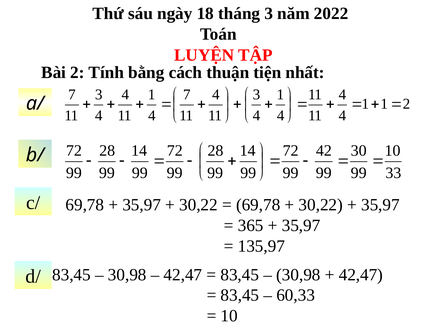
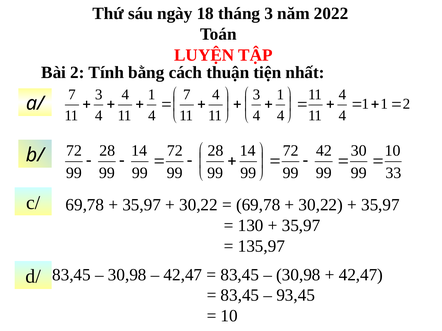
365: 365 -> 130
60,33: 60,33 -> 93,45
